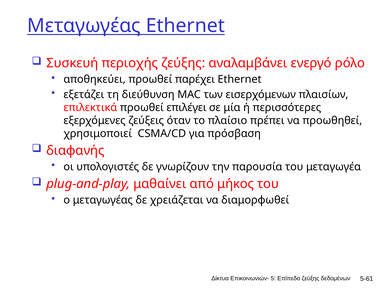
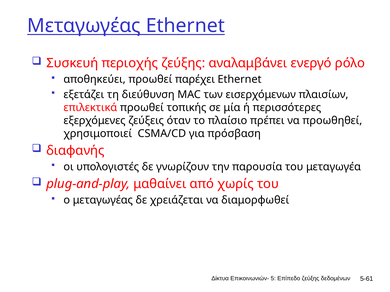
επιλέγει: επιλέγει -> τοπικής
μήκος: μήκος -> χωρίς
